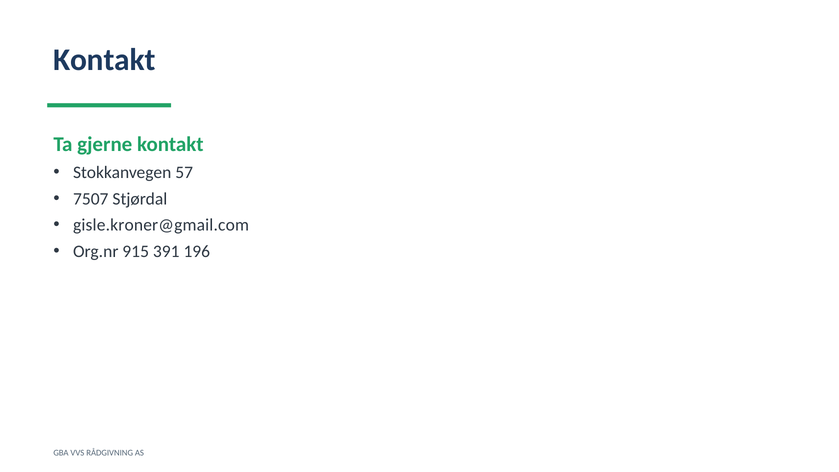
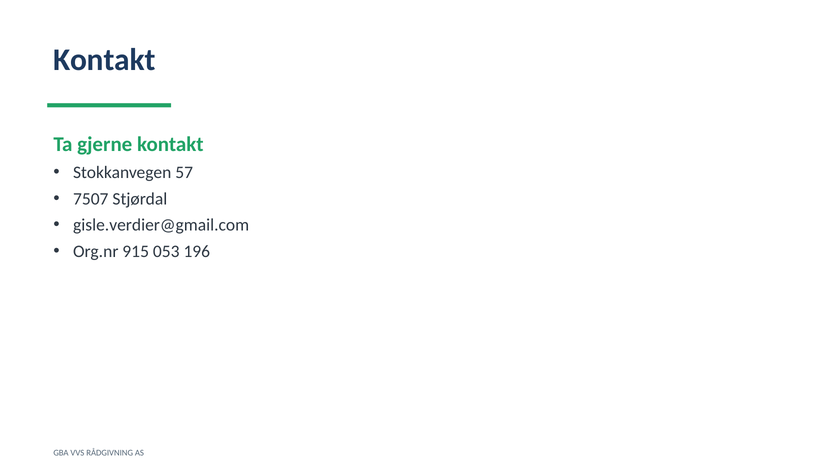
gisle.kroner@gmail.com: gisle.kroner@gmail.com -> gisle.verdier@gmail.com
391: 391 -> 053
